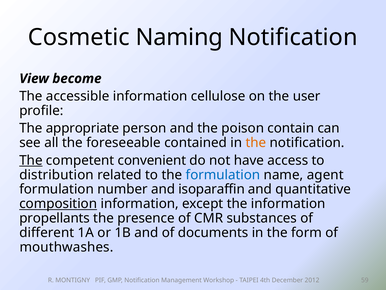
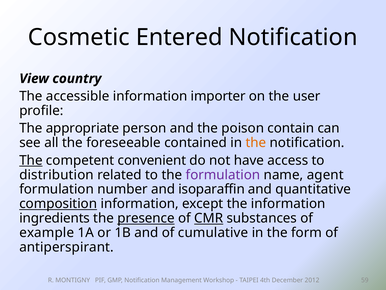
Naming: Naming -> Entered
become: become -> country
cellulose: cellulose -> importer
formulation at (223, 175) colour: blue -> purple
propellants: propellants -> ingredients
presence underline: none -> present
CMR underline: none -> present
different: different -> example
documents: documents -> cumulative
mouthwashes: mouthwashes -> antiperspirant
